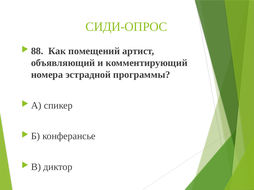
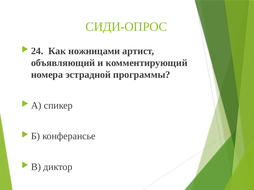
88: 88 -> 24
помещений: помещений -> ножницами
